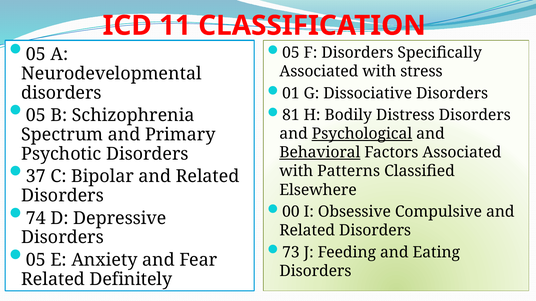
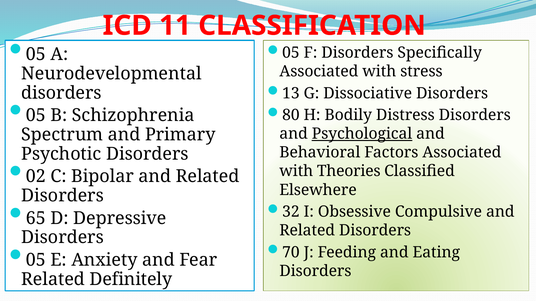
01: 01 -> 13
81: 81 -> 80
Behavioral underline: present -> none
37: 37 -> 02
Patterns: Patterns -> Theories
00: 00 -> 32
74: 74 -> 65
73: 73 -> 70
